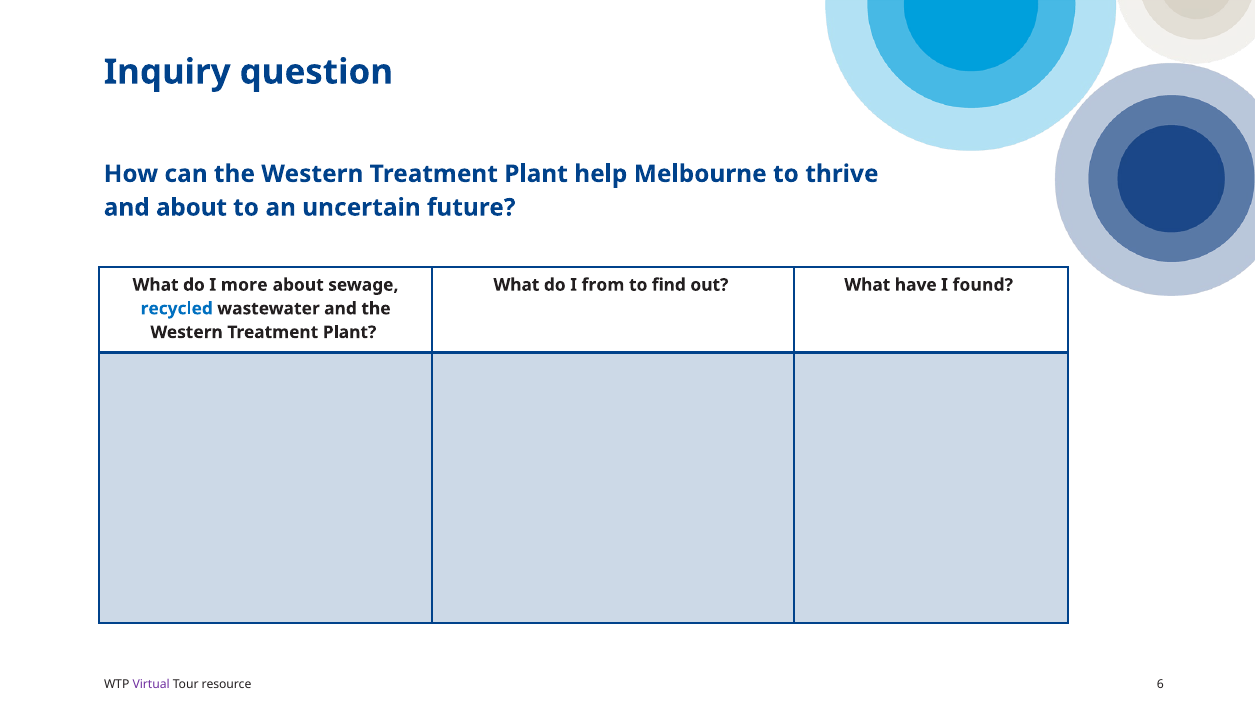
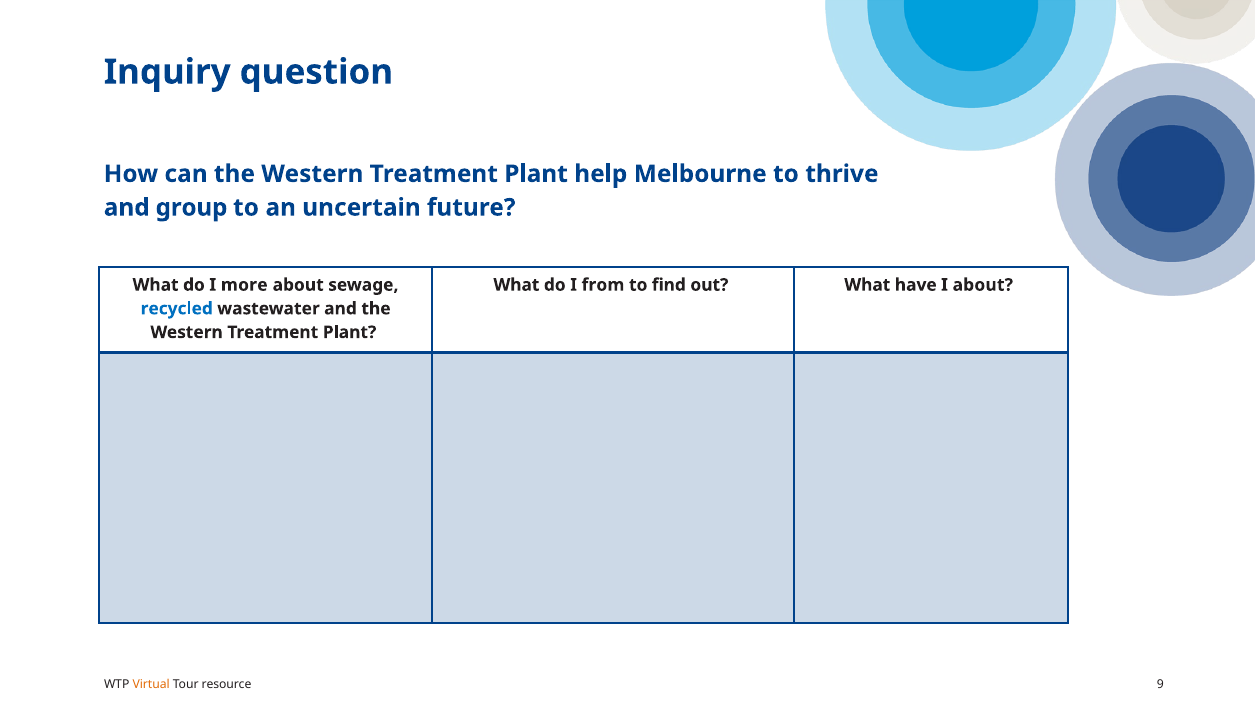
and about: about -> group
I found: found -> about
Virtual colour: purple -> orange
6: 6 -> 9
